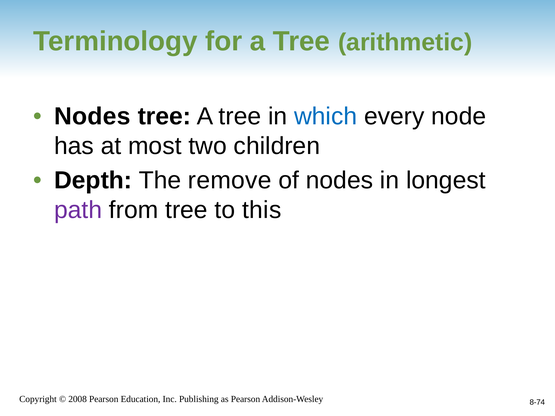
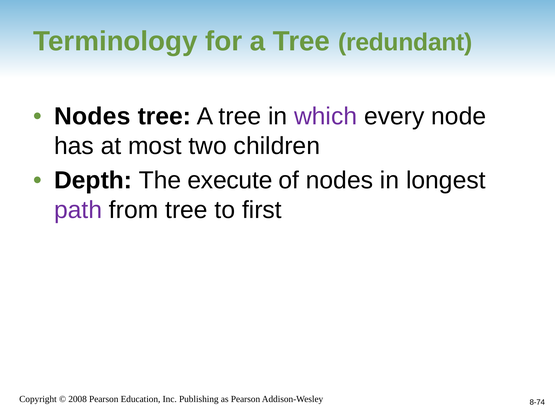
arithmetic: arithmetic -> redundant
which colour: blue -> purple
remove: remove -> execute
this: this -> first
